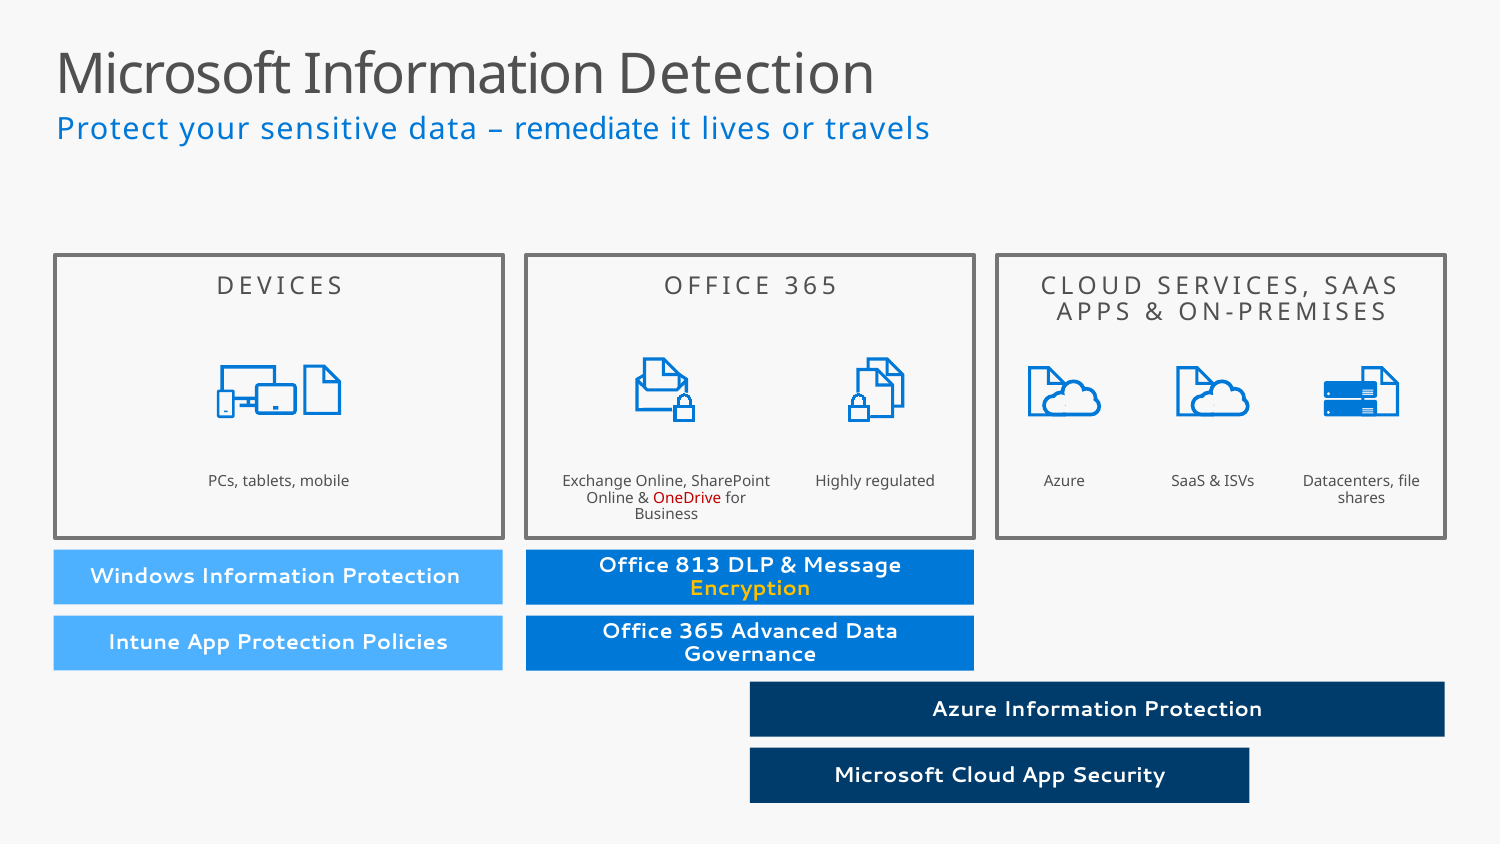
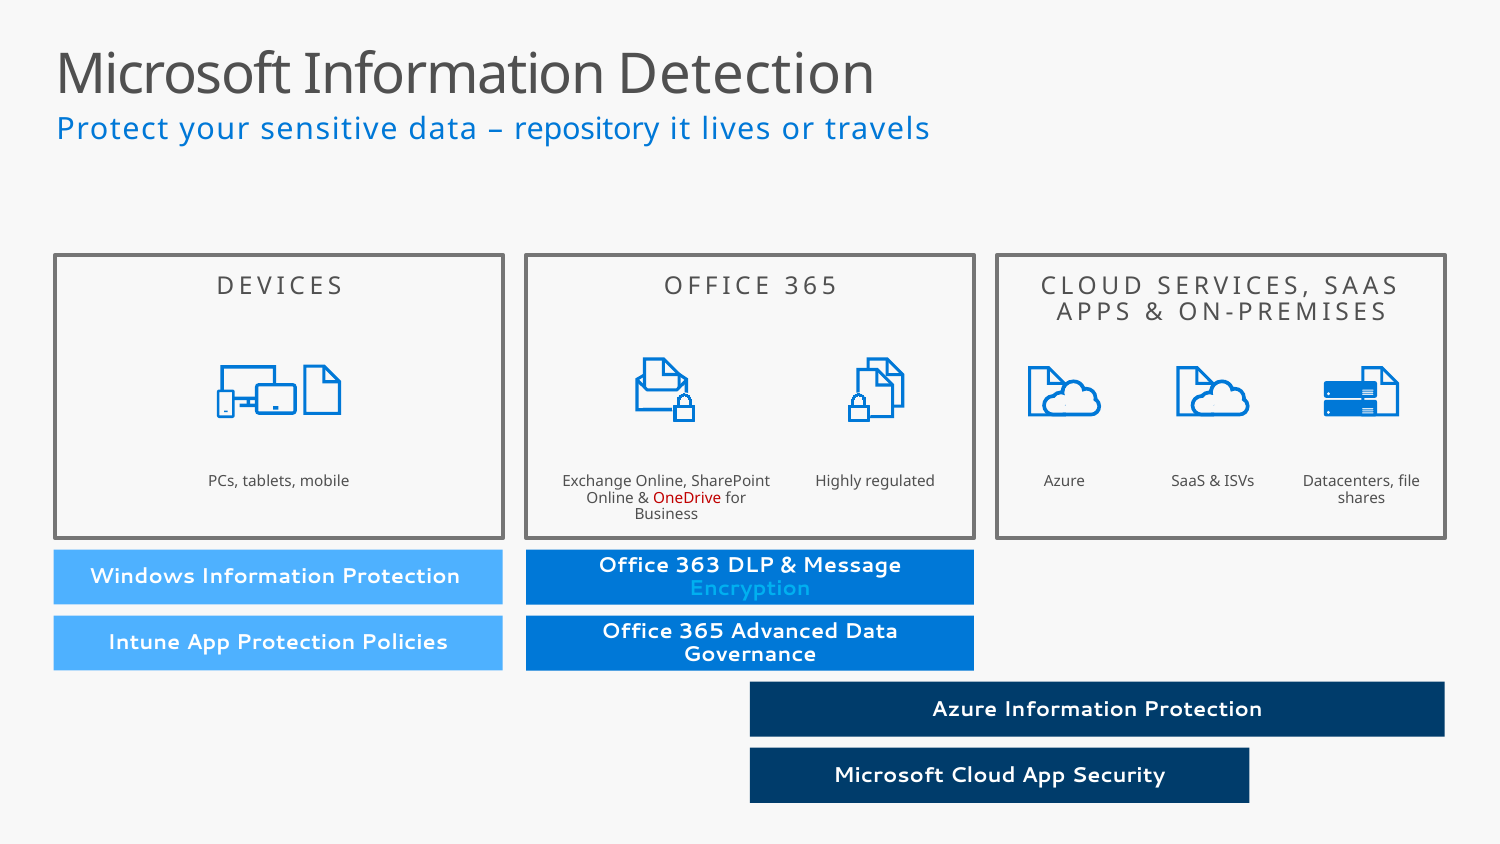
remediate: remediate -> repository
813: 813 -> 363
Encryption colour: yellow -> light blue
